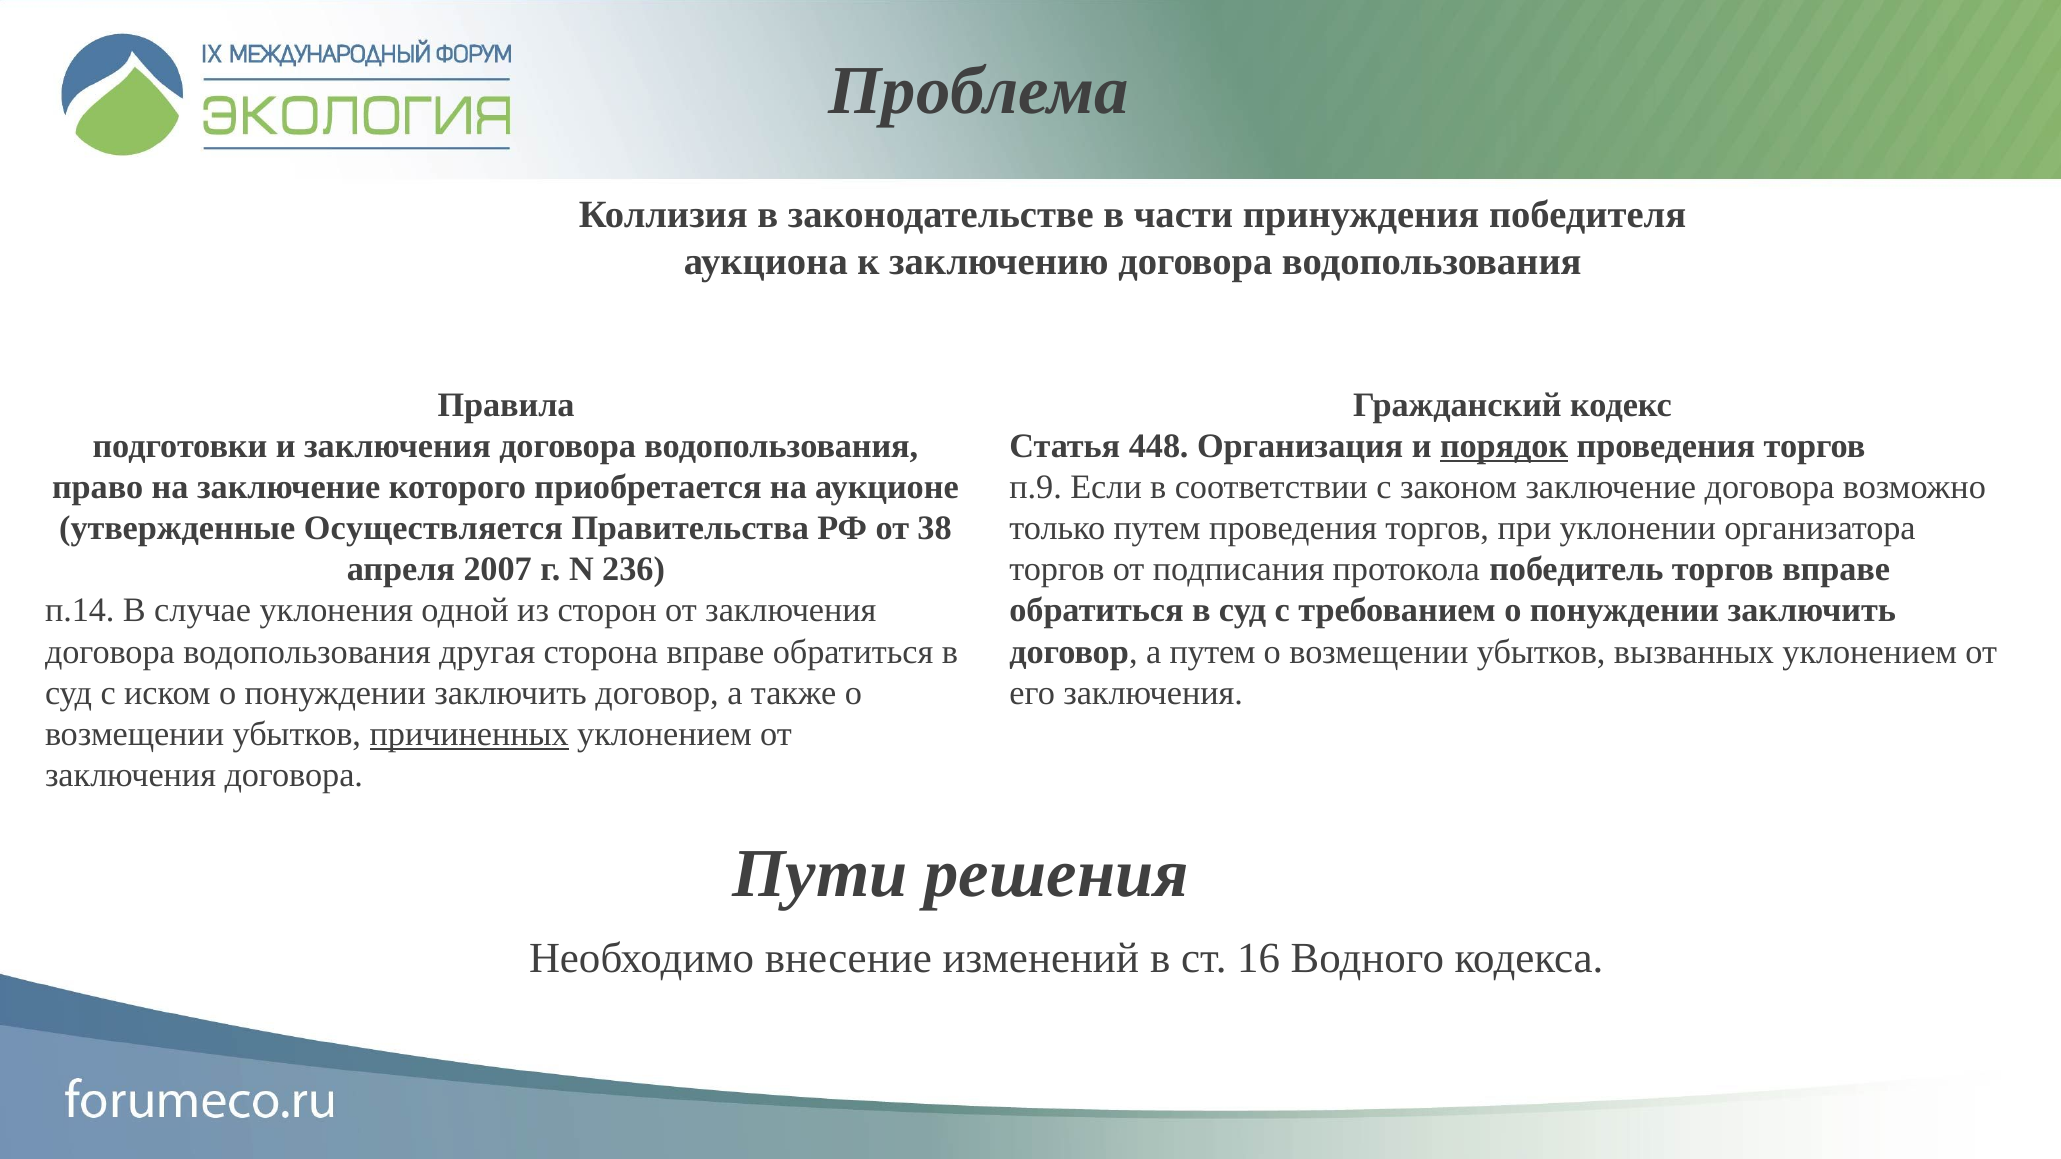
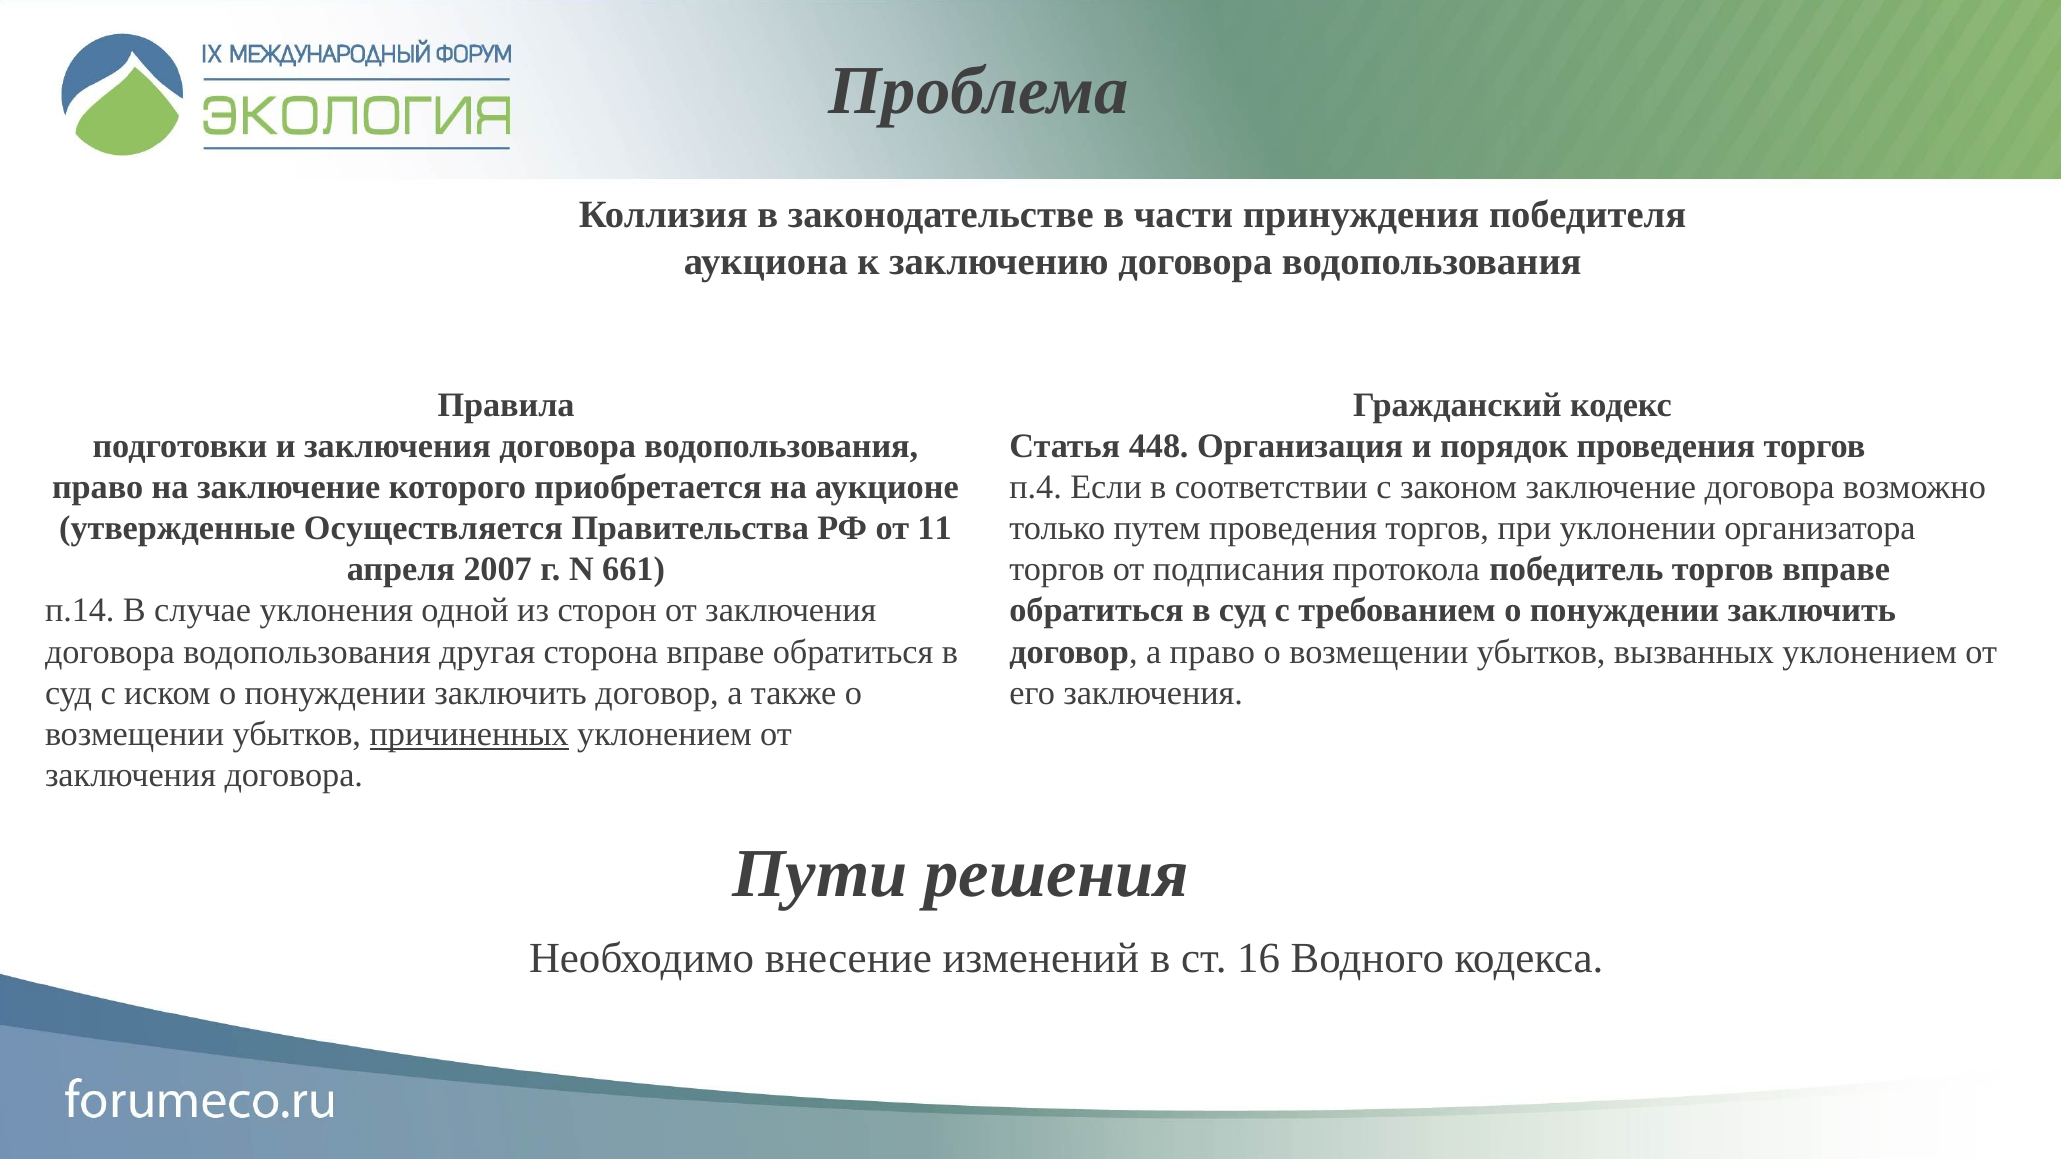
порядок underline: present -> none
п.9: п.9 -> п.4
38: 38 -> 11
236: 236 -> 661
а путем: путем -> право
